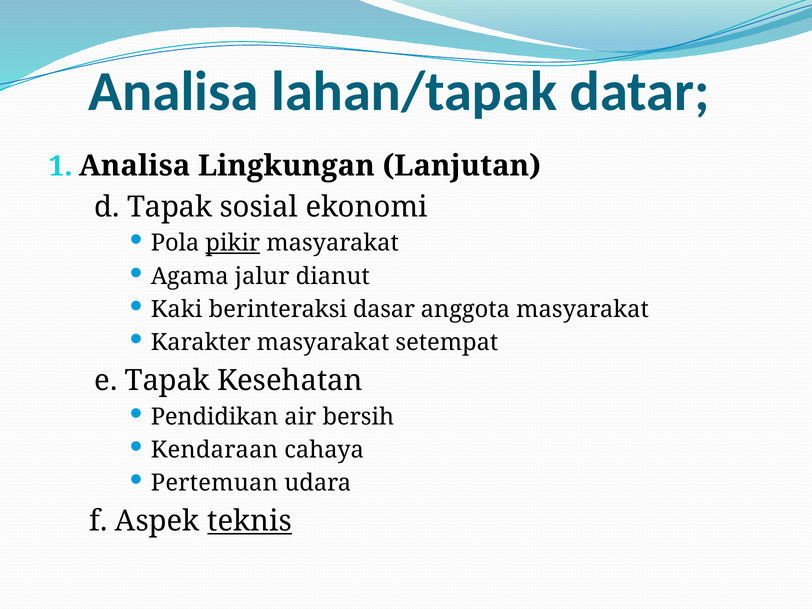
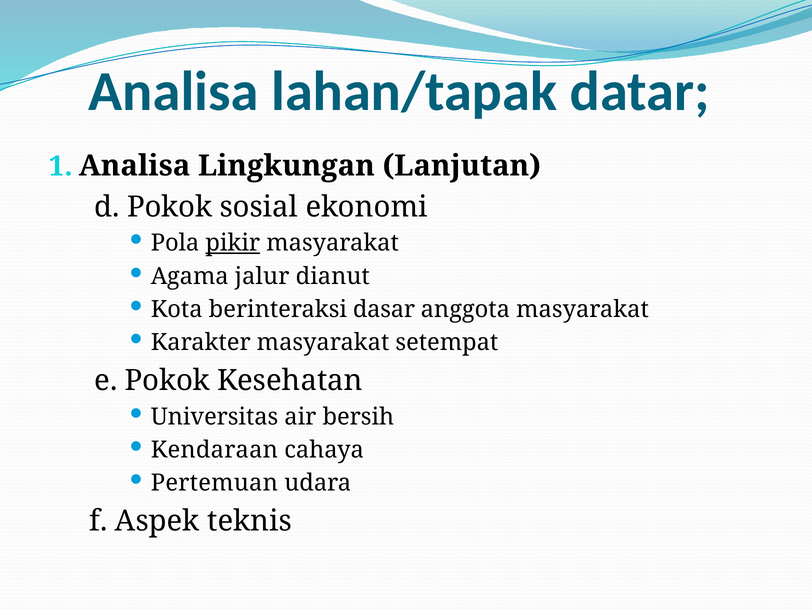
d Tapak: Tapak -> Pokok
Kaki: Kaki -> Kota
e Tapak: Tapak -> Pokok
Pendidikan: Pendidikan -> Universitas
teknis underline: present -> none
